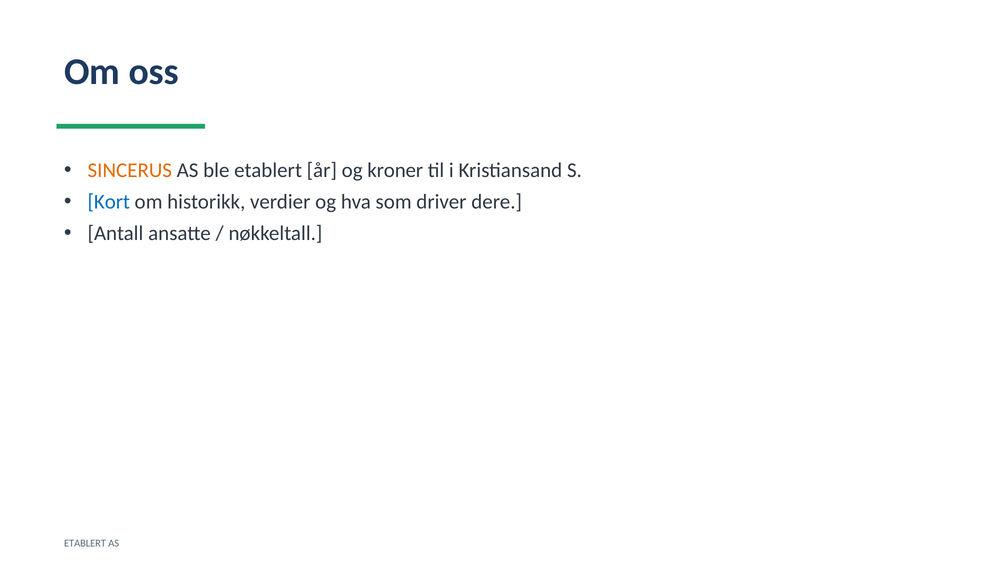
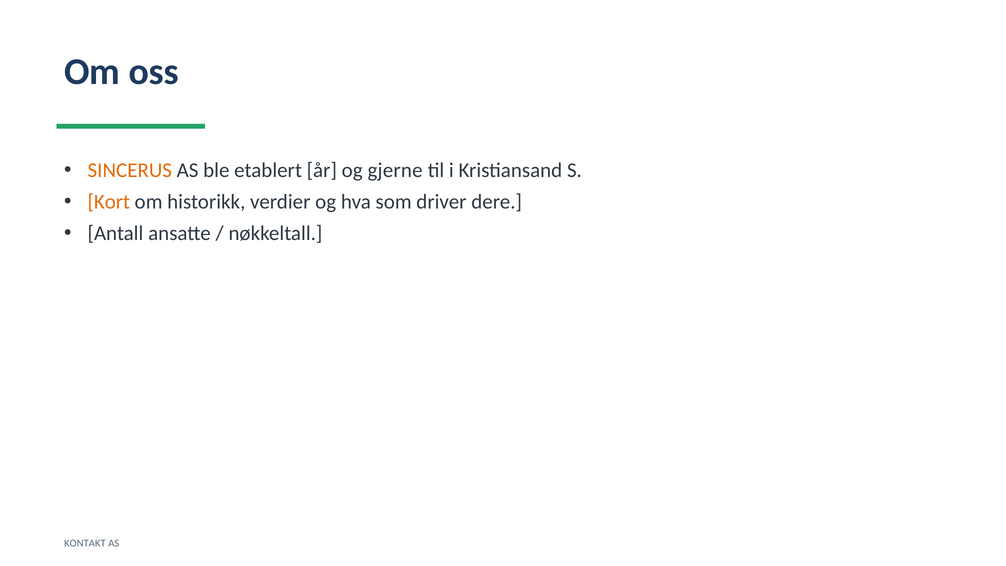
kroner: kroner -> gjerne
Kort colour: blue -> orange
ETABLERT at (85, 543): ETABLERT -> KONTAKT
